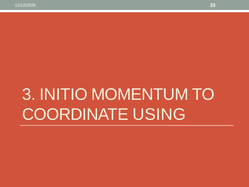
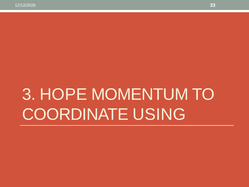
INITIO: INITIO -> HOPE
